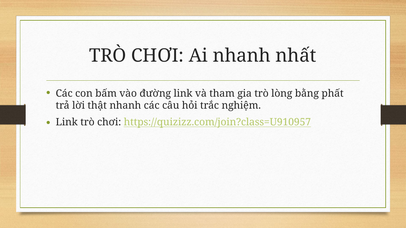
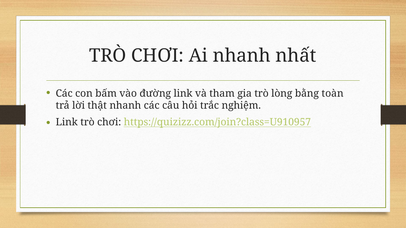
phất: phất -> toàn
